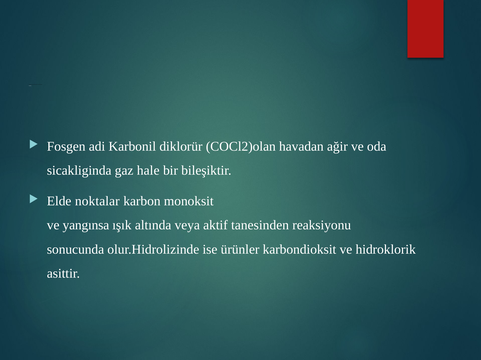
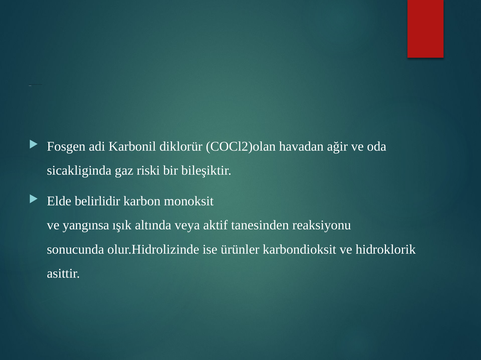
hale: hale -> riski
noktalar: noktalar -> belirlidir
